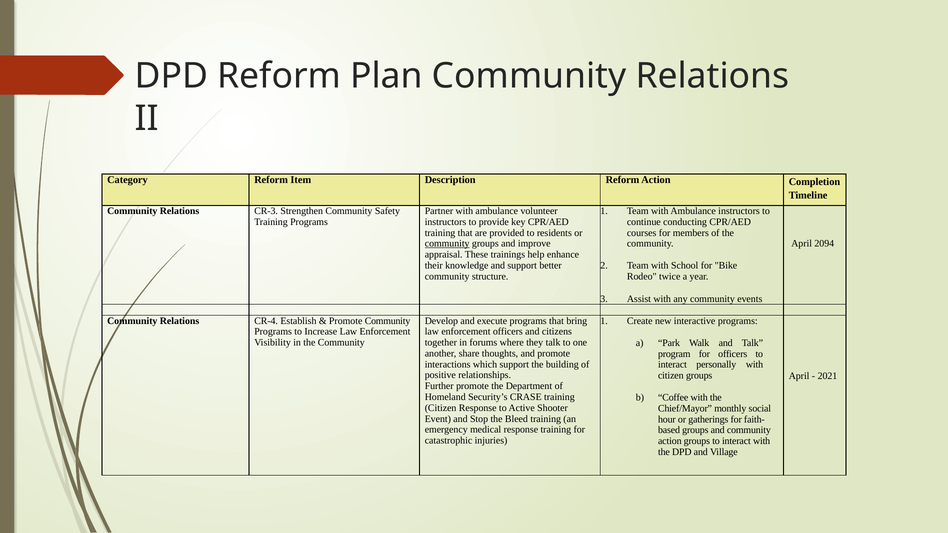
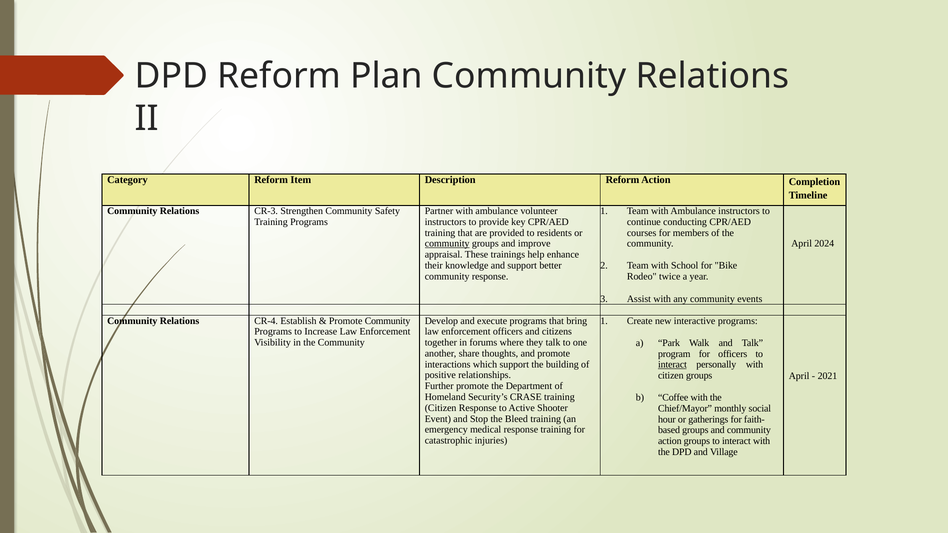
2094: 2094 -> 2024
community structure: structure -> response
interact at (672, 365) underline: none -> present
